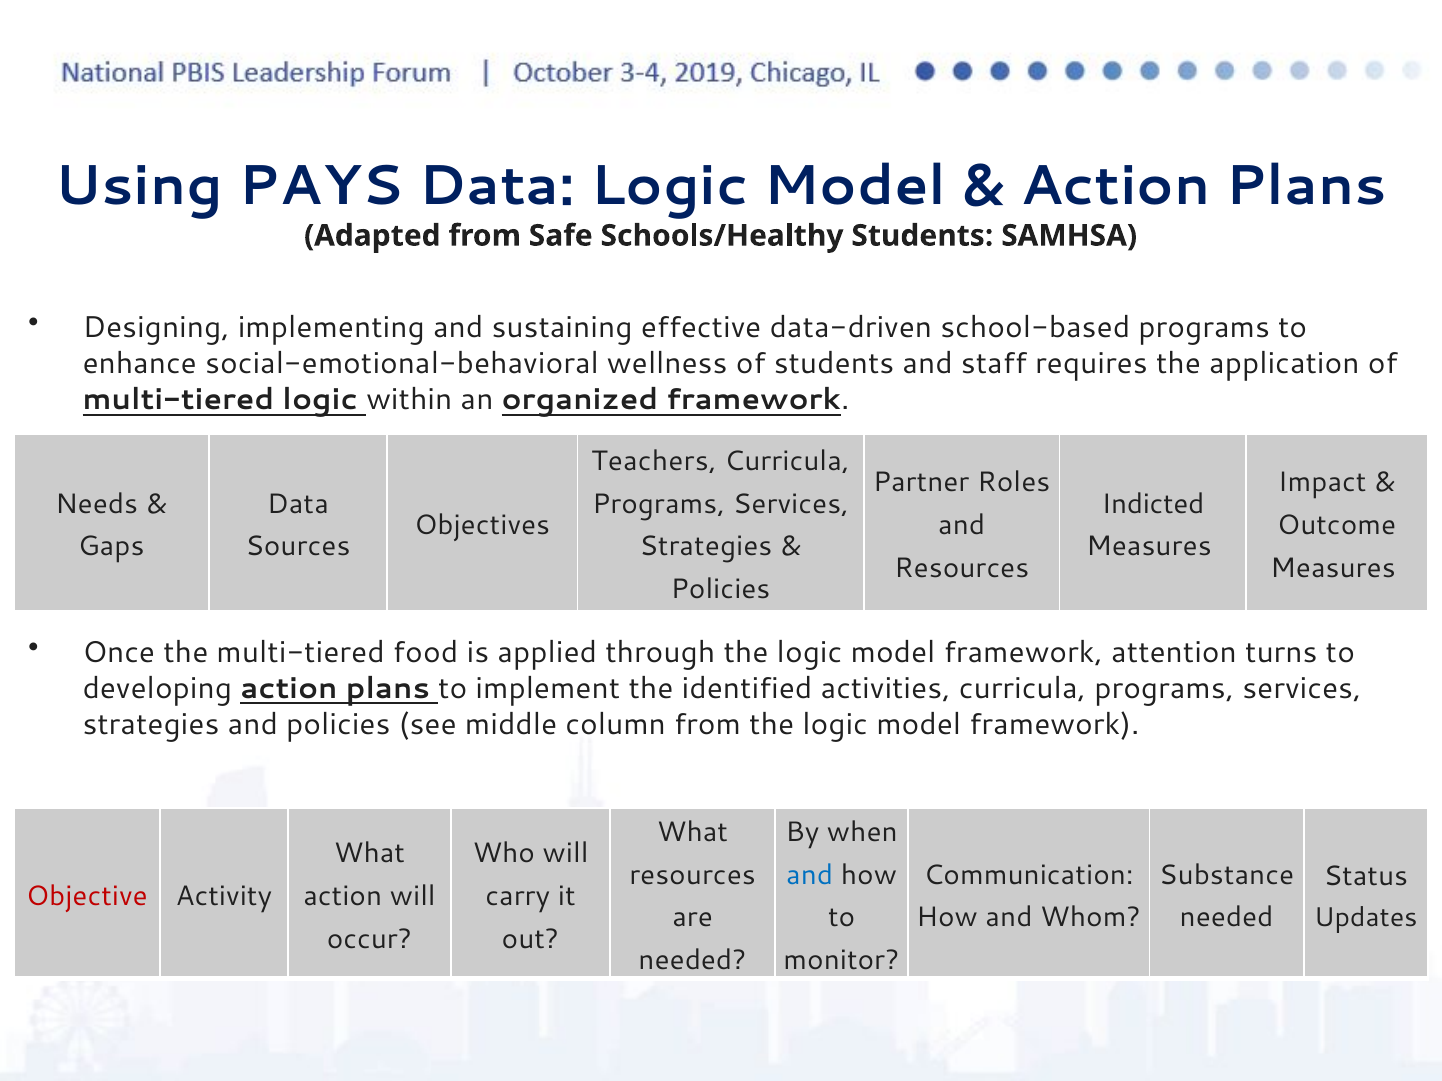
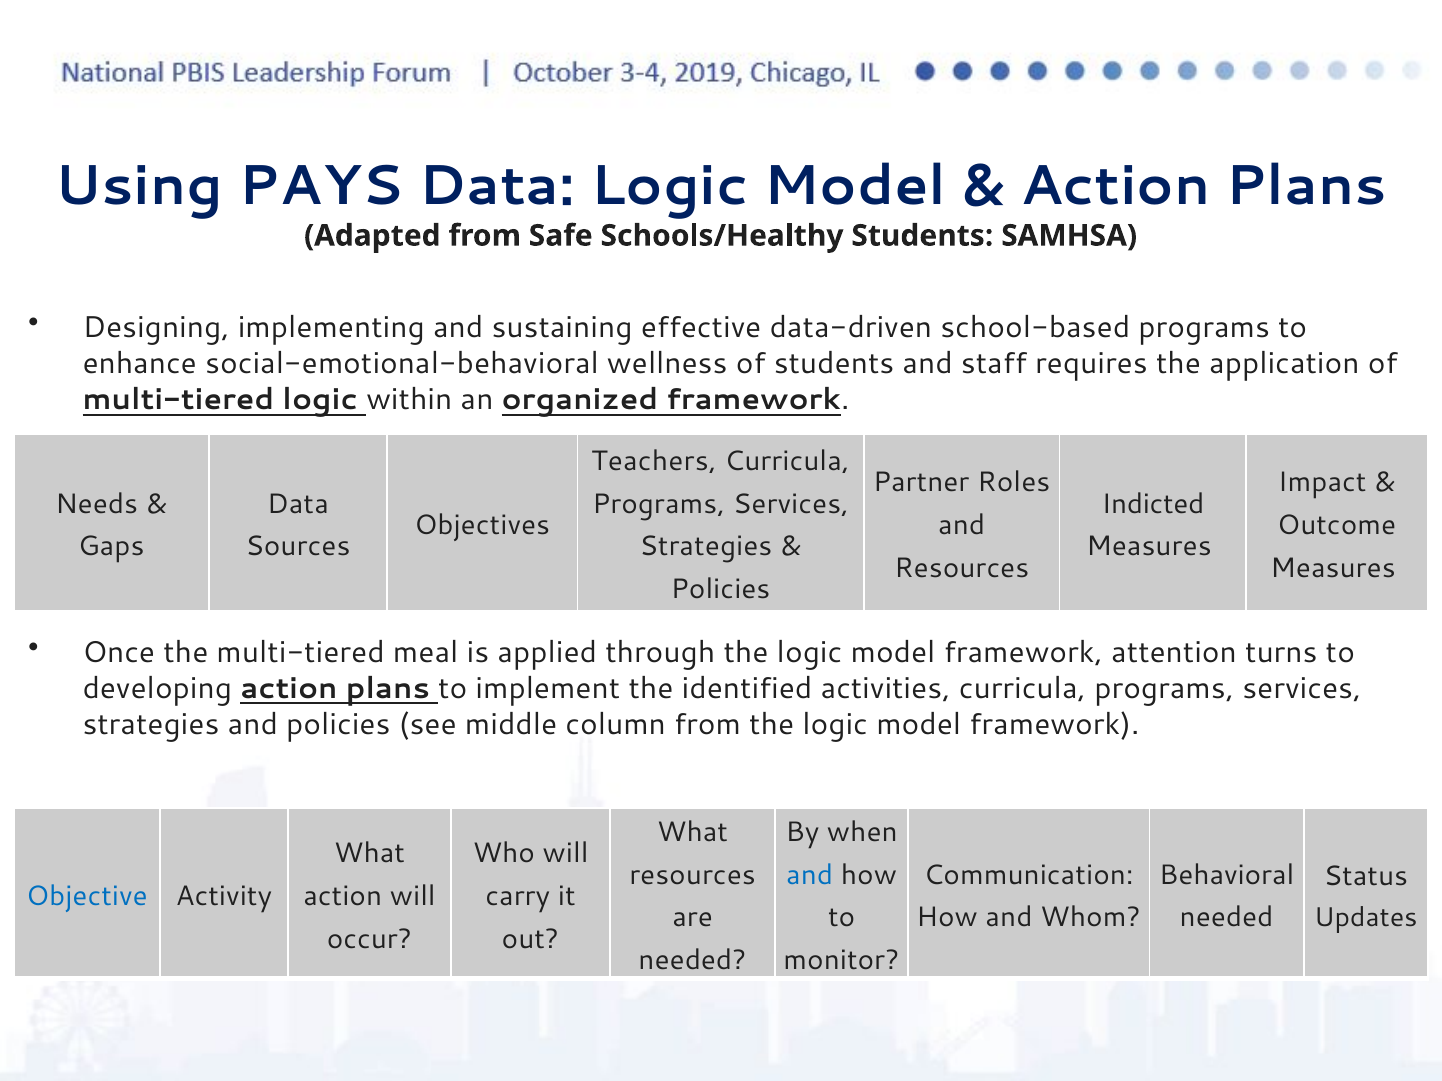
food: food -> meal
Substance: Substance -> Behavioral
Objective colour: red -> blue
